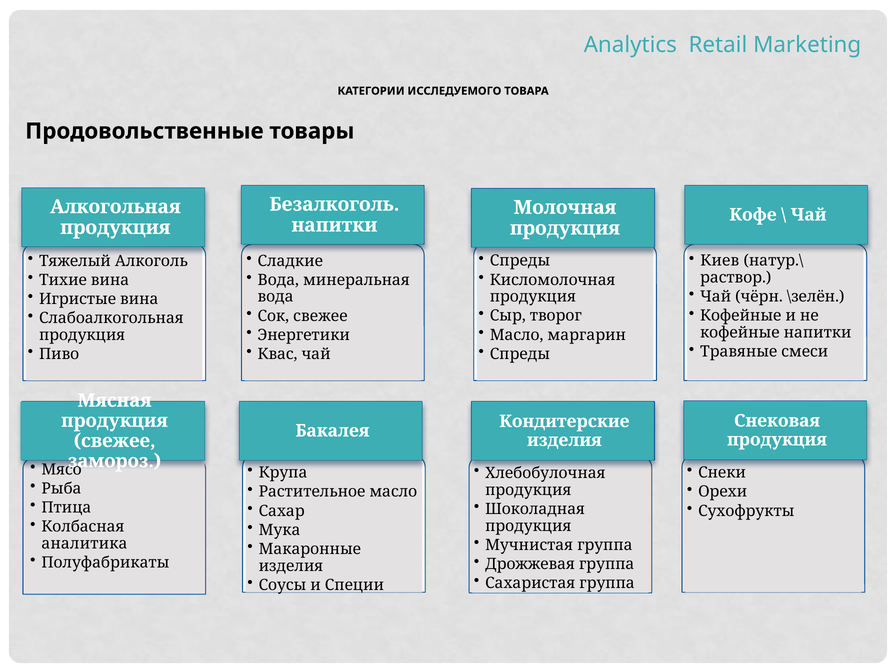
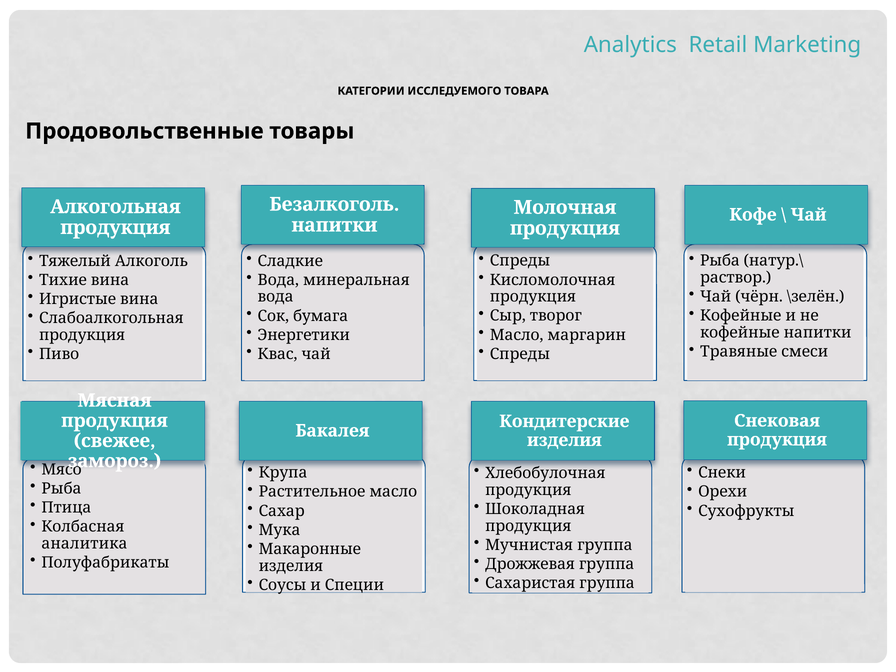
Киев at (720, 261): Киев -> Рыба
Сок свежее: свежее -> бумага
